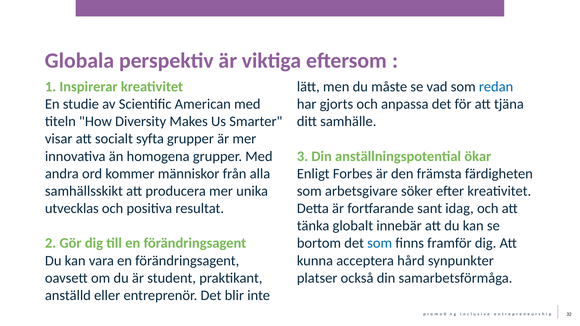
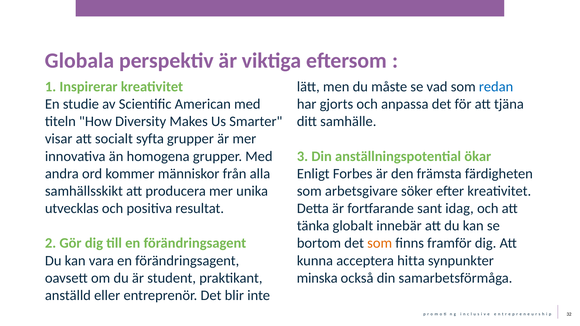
som at (380, 243) colour: blue -> orange
hård: hård -> hitta
platser: platser -> minska
